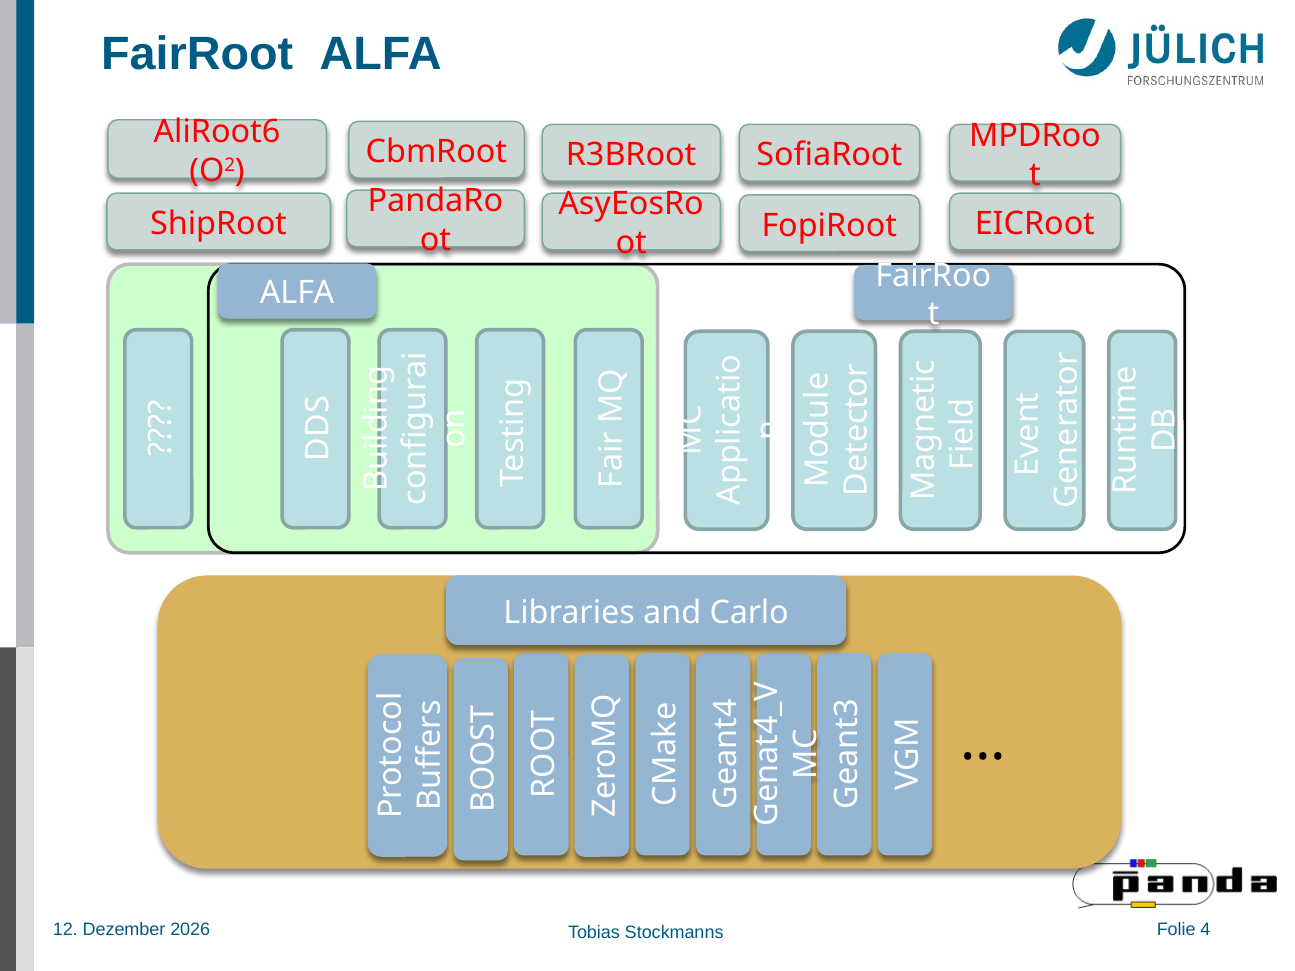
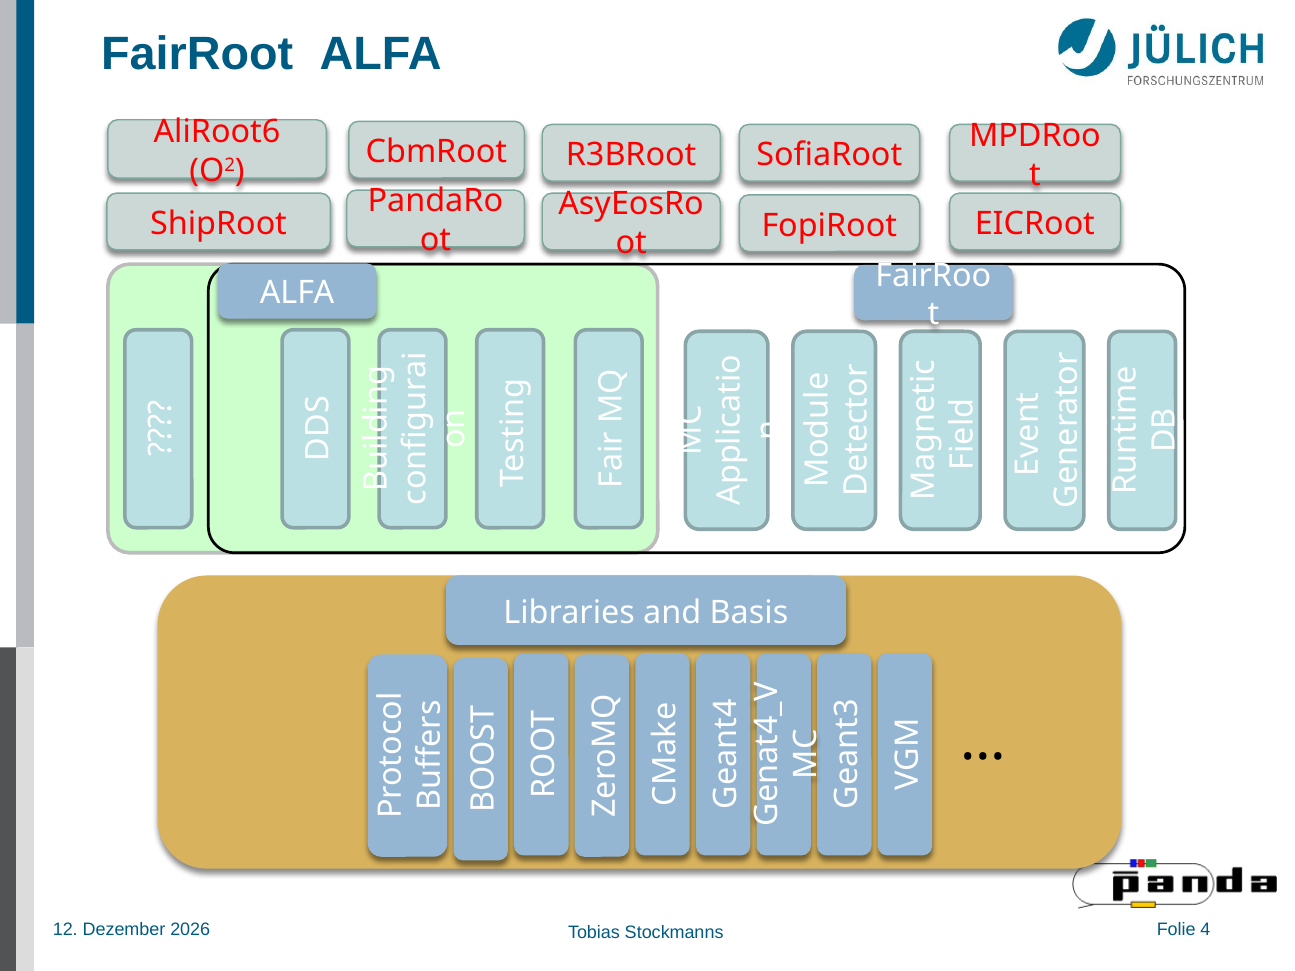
Carlo: Carlo -> Basis
